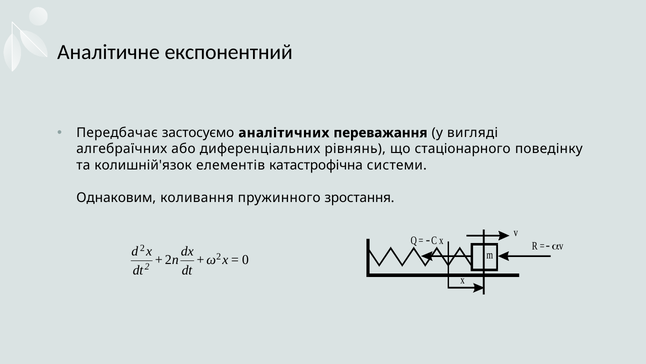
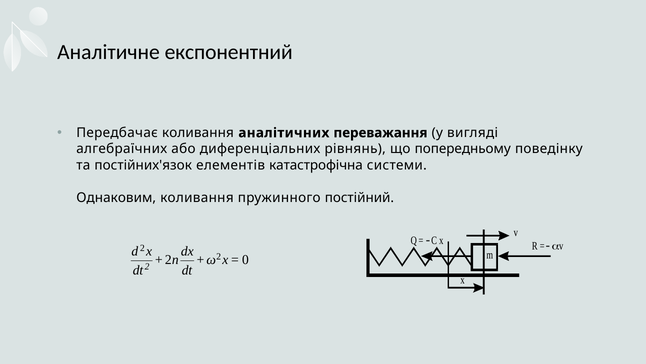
Передбачає застосуємо: застосуємо -> коливання
стаціонарного: стаціонарного -> попередньому
колишній'язок: колишній'язок -> постійних'язок
зростання: зростання -> постійний
